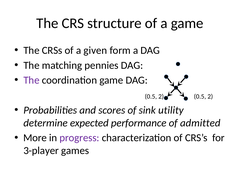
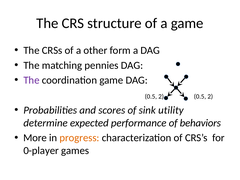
given: given -> other
admitted: admitted -> behaviors
progress colour: purple -> orange
3-player: 3-player -> 0-player
